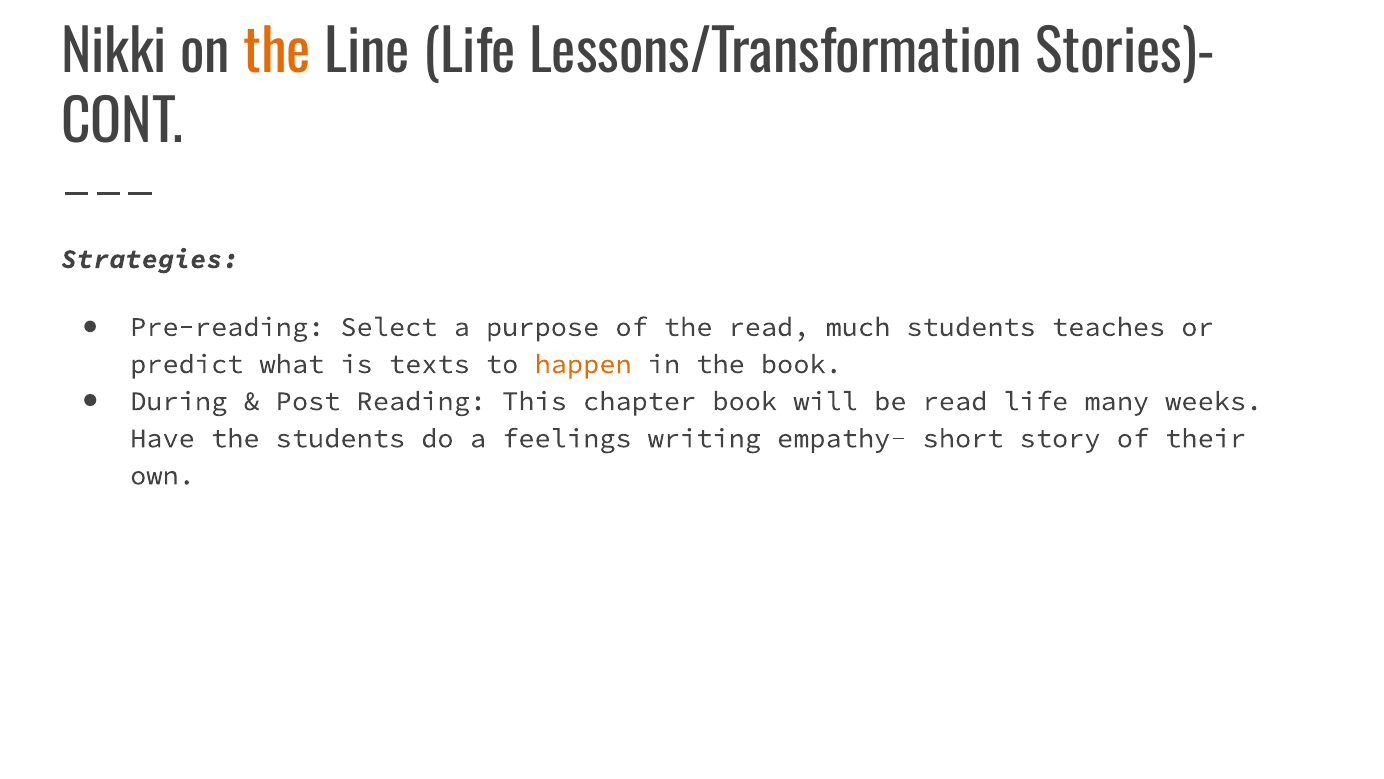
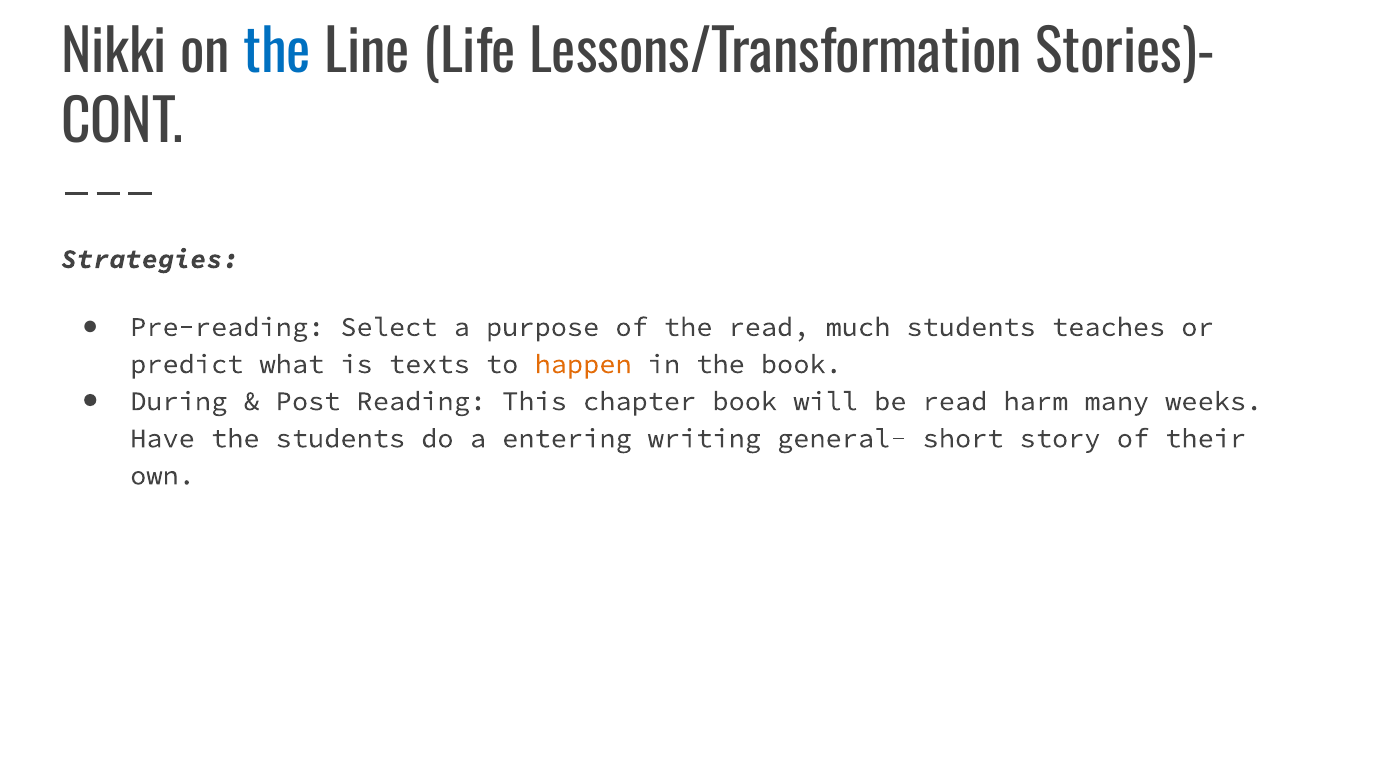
the at (277, 54) colour: orange -> blue
read life: life -> harm
feelings: feelings -> entering
empathy-: empathy- -> general-
